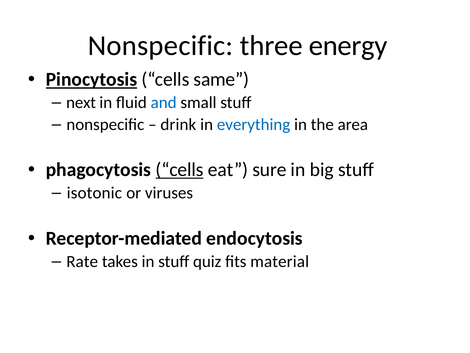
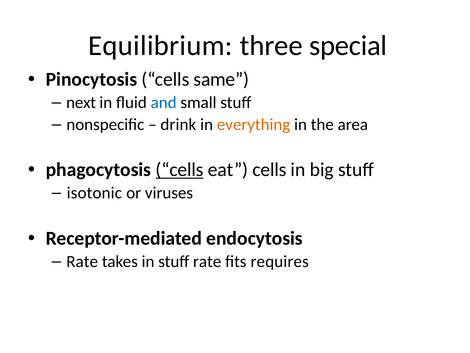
Nonspecific at (160, 45): Nonspecific -> Equilibrium
energy: energy -> special
Pinocytosis underline: present -> none
everything colour: blue -> orange
eat sure: sure -> cells
stuff quiz: quiz -> rate
material: material -> requires
